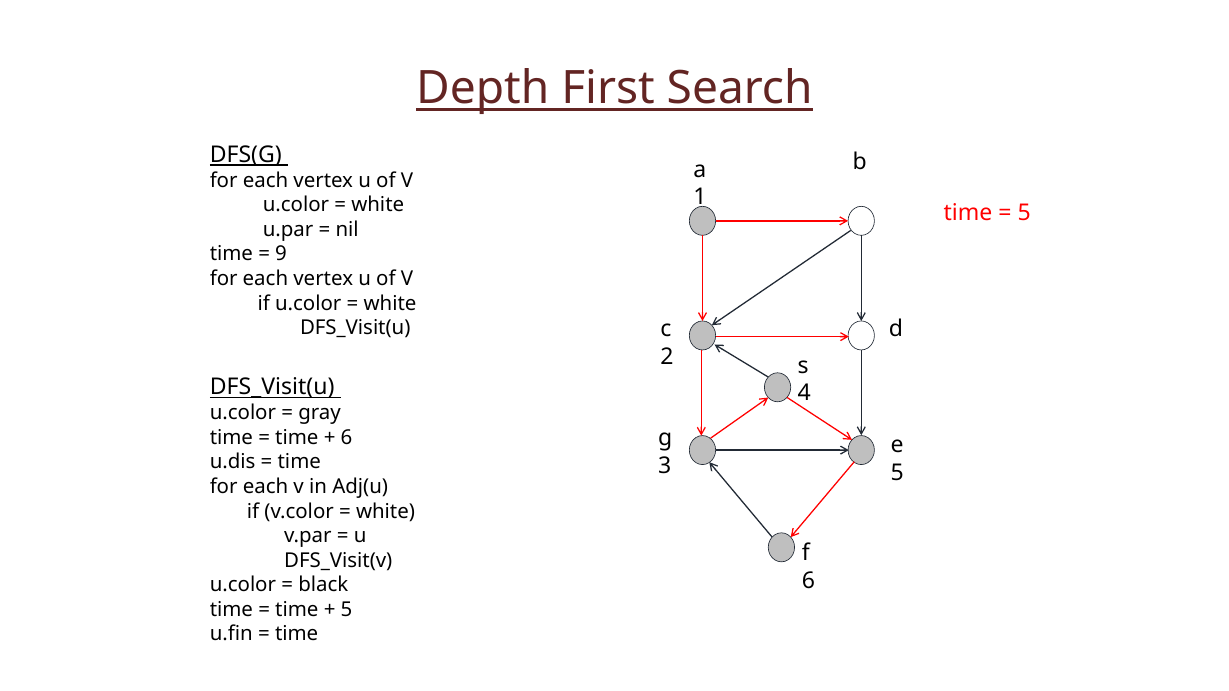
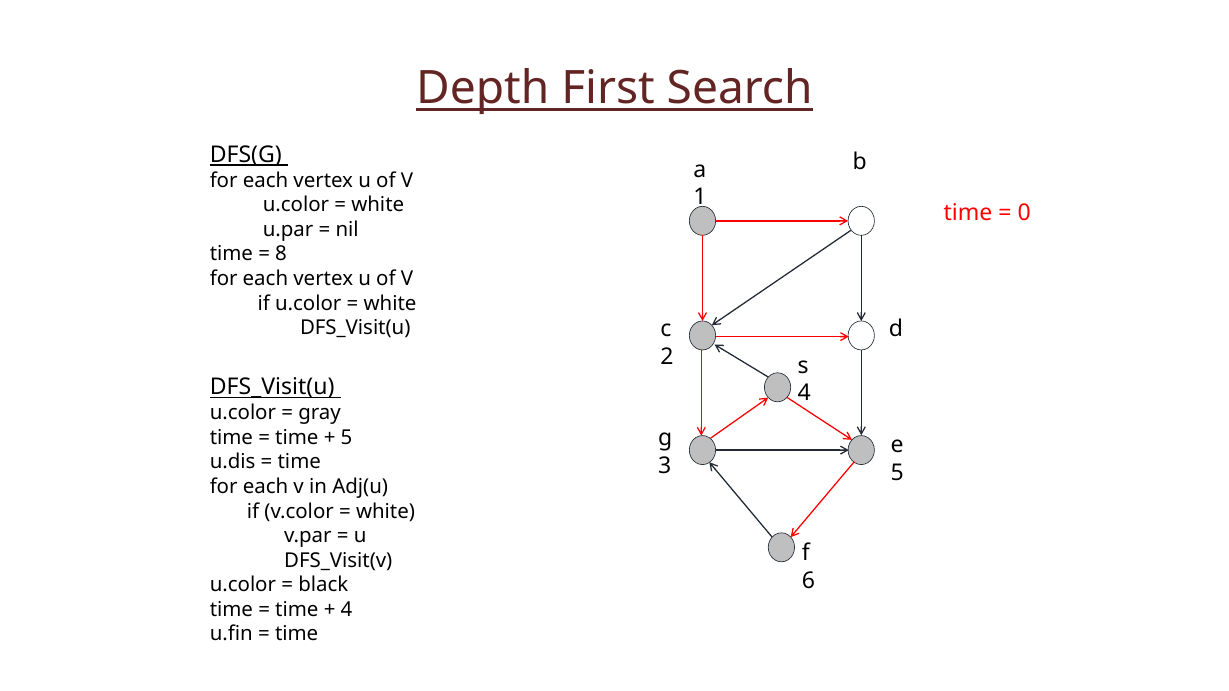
5 at (1024, 213): 5 -> 0
9: 9 -> 8
6 at (347, 438): 6 -> 5
5 at (347, 610): 5 -> 4
